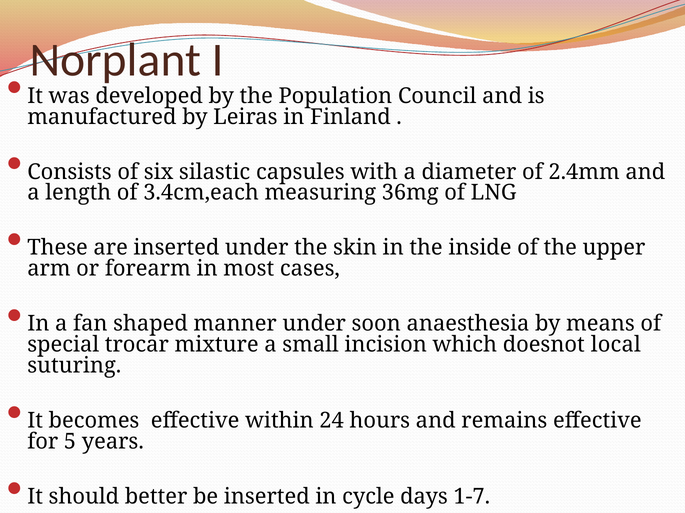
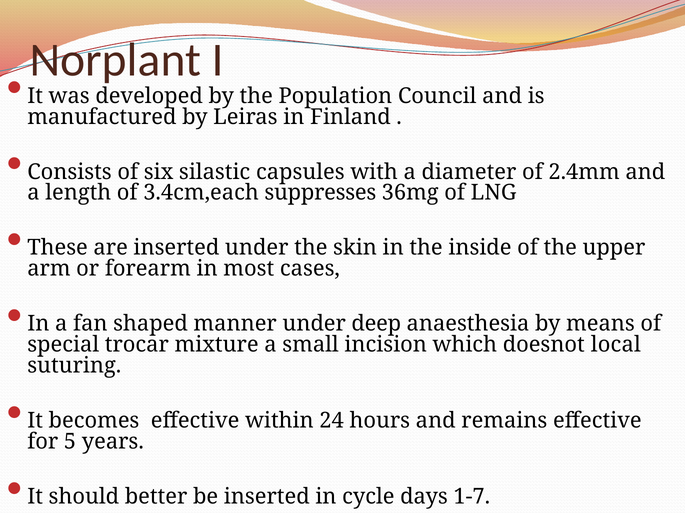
measuring: measuring -> suppresses
soon: soon -> deep
